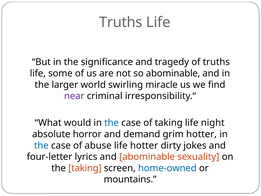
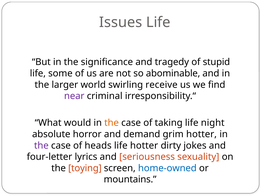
Truths at (121, 22): Truths -> Issues
of truths: truths -> stupid
miracle: miracle -> receive
the at (112, 123) colour: blue -> orange
the at (41, 145) colour: blue -> purple
abuse: abuse -> heads
and abominable: abominable -> seriousness
the taking: taking -> toying
